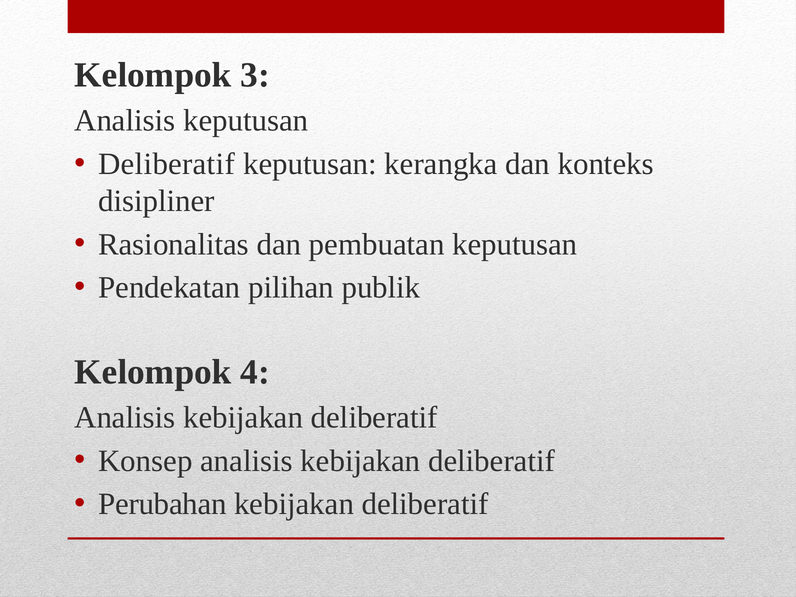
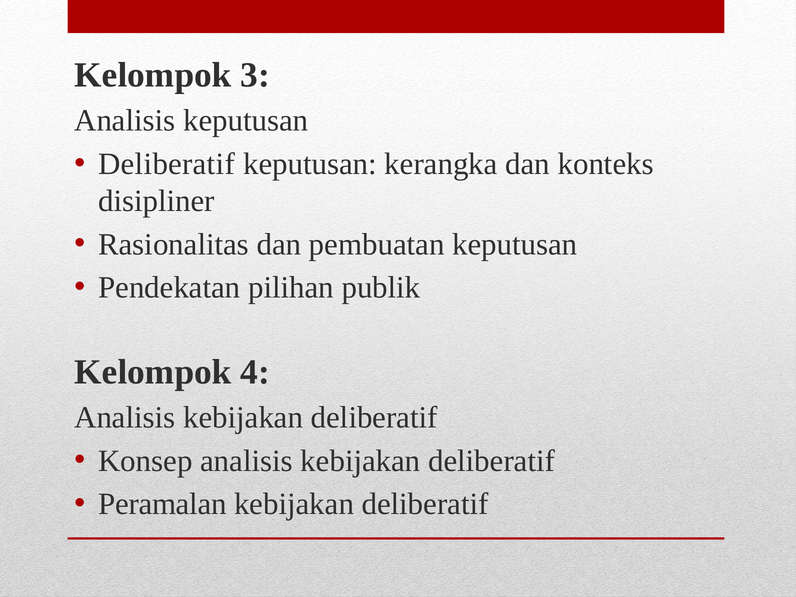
Perubahan: Perubahan -> Peramalan
